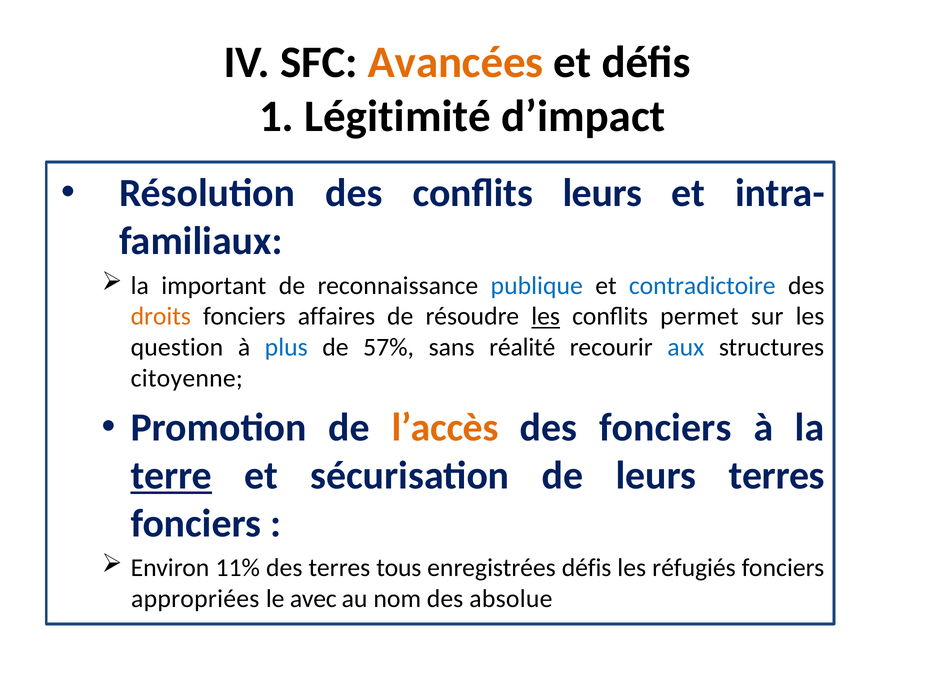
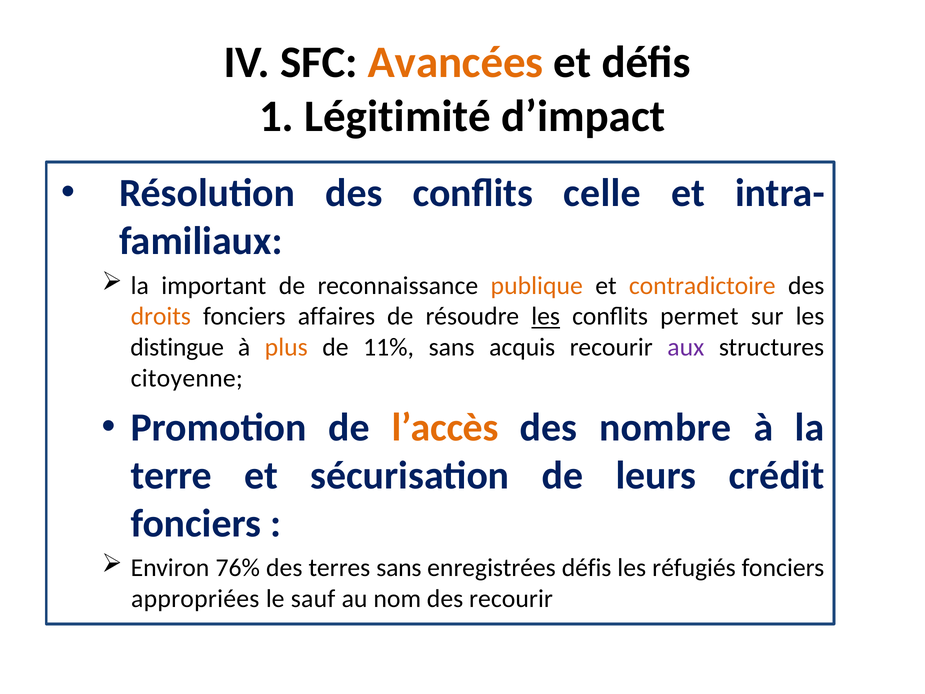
conflits leurs: leurs -> celle
publique colour: blue -> orange
contradictoire colour: blue -> orange
question: question -> distingue
plus colour: blue -> orange
57%: 57% -> 11%
réalité: réalité -> acquis
aux colour: blue -> purple
des fonciers: fonciers -> nombre
terre underline: present -> none
leurs terres: terres -> crédit
11%: 11% -> 76%
terres tous: tous -> sans
avec: avec -> sauf
des absolue: absolue -> recourir
